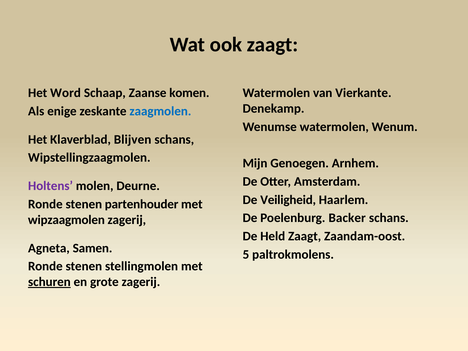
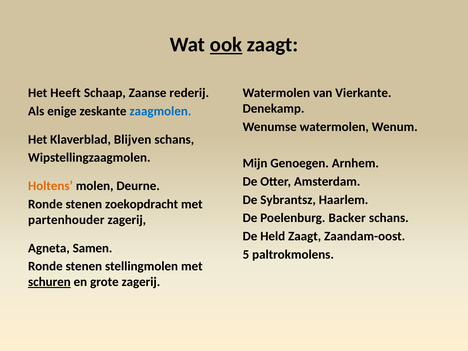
ook underline: none -> present
Word: Word -> Heeft
komen: komen -> rederij
Holtens colour: purple -> orange
Veiligheid: Veiligheid -> Sybrantsz
partenhouder: partenhouder -> zoekopdracht
wipzaagmolen: wipzaagmolen -> partenhouder
